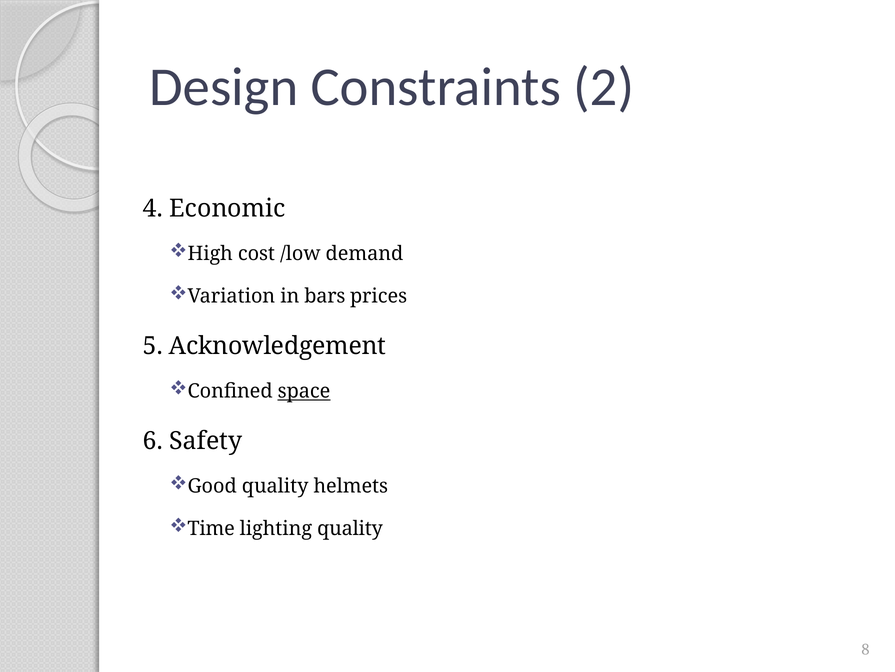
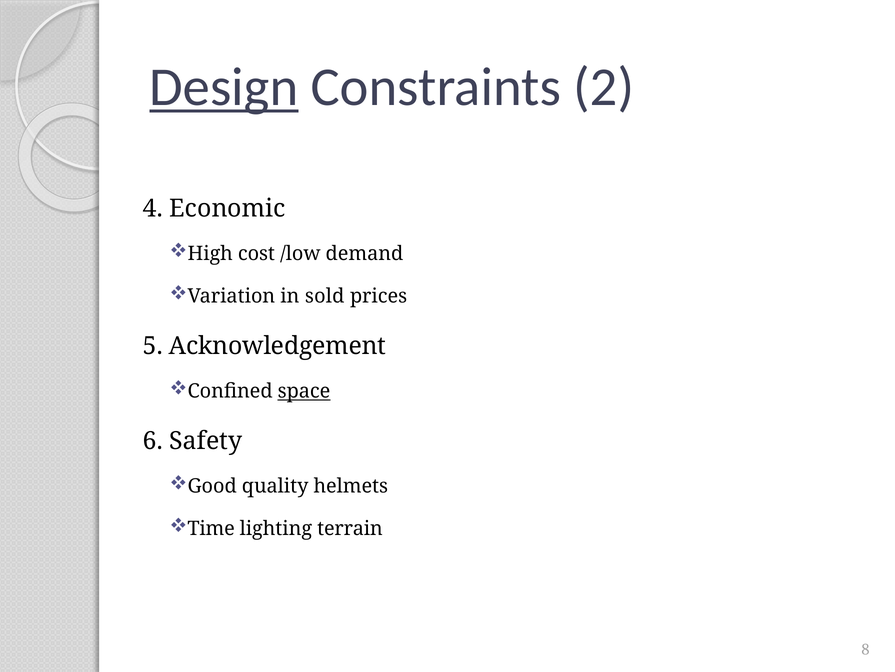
Design underline: none -> present
bars: bars -> sold
lighting quality: quality -> terrain
